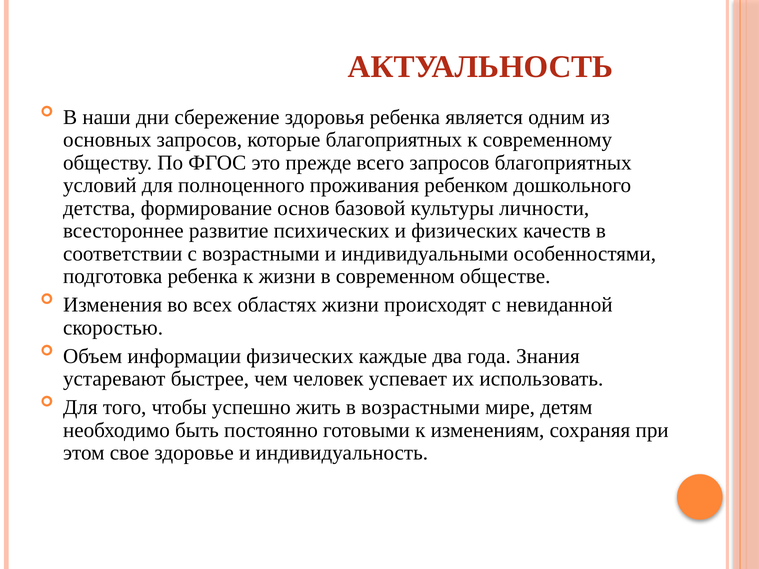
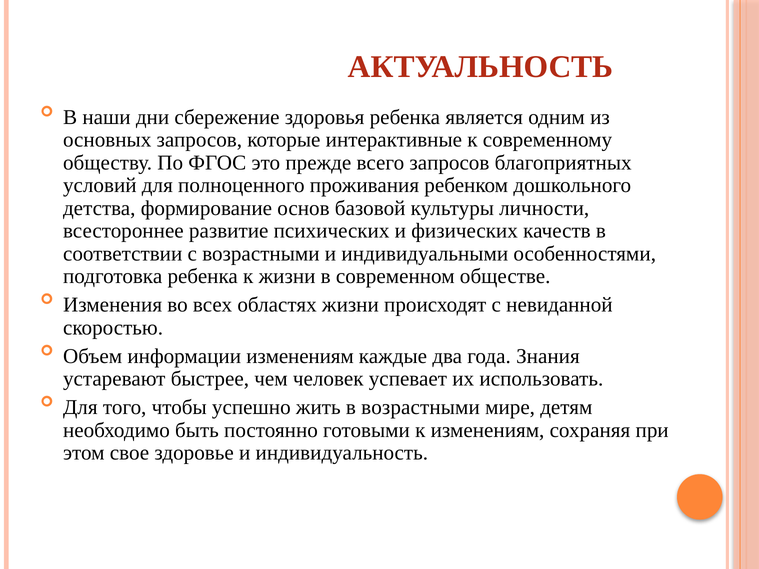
которые благоприятных: благоприятных -> интерактивные
информации физических: физических -> изменениям
